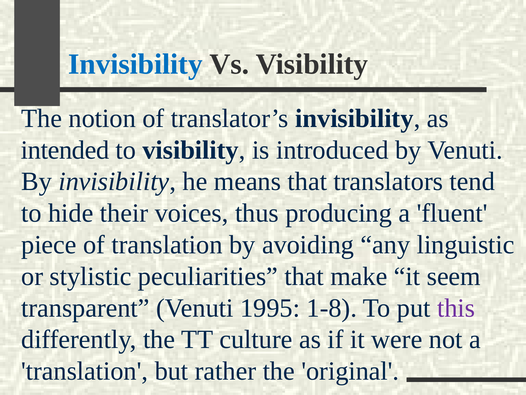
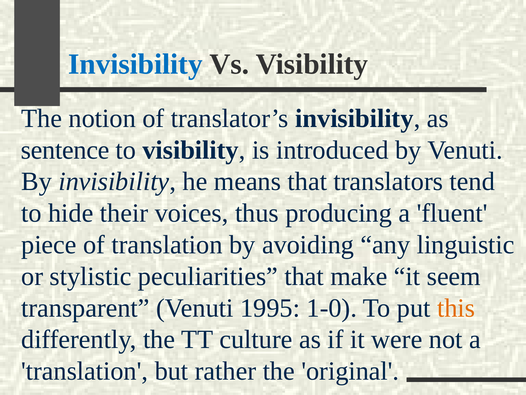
intended: intended -> sentence
1-8: 1-8 -> 1-0
this colour: purple -> orange
